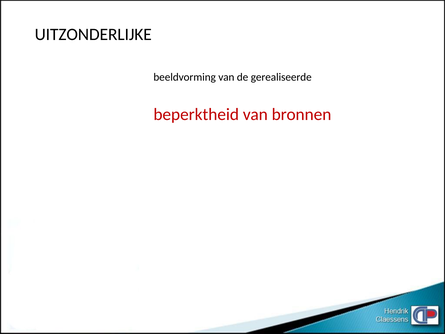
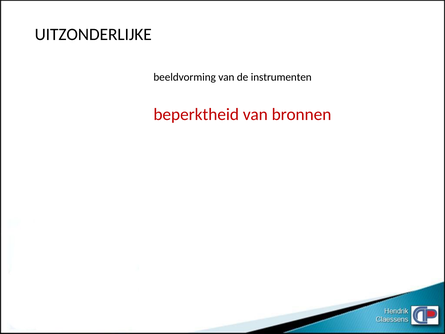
gerealiseerde: gerealiseerde -> instrumenten
